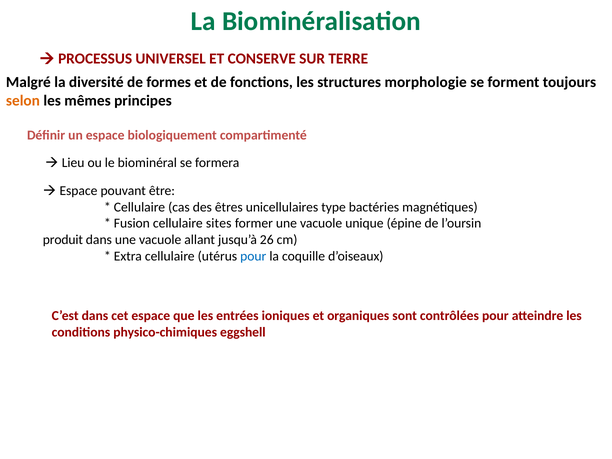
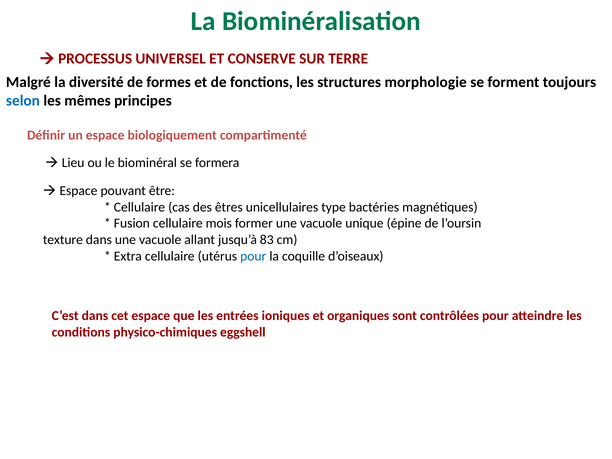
selon colour: orange -> blue
sites: sites -> mois
produit: produit -> texture
26: 26 -> 83
